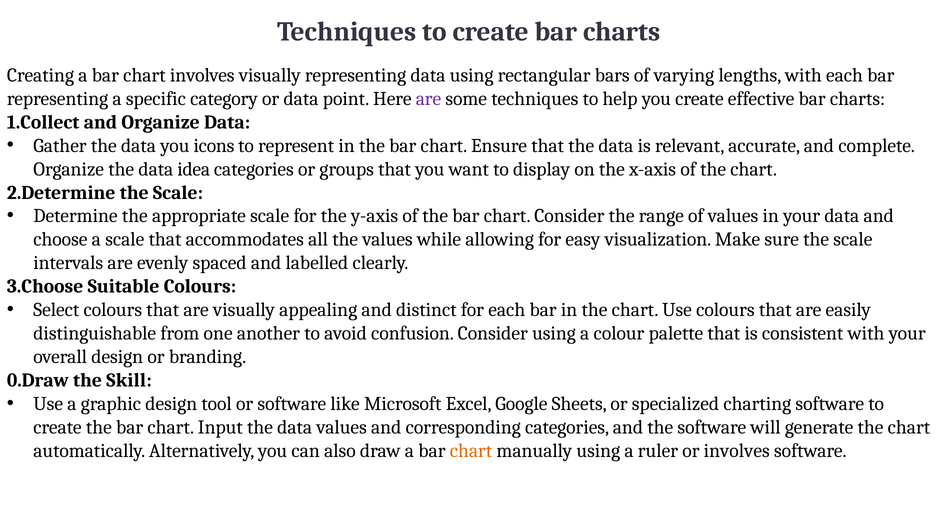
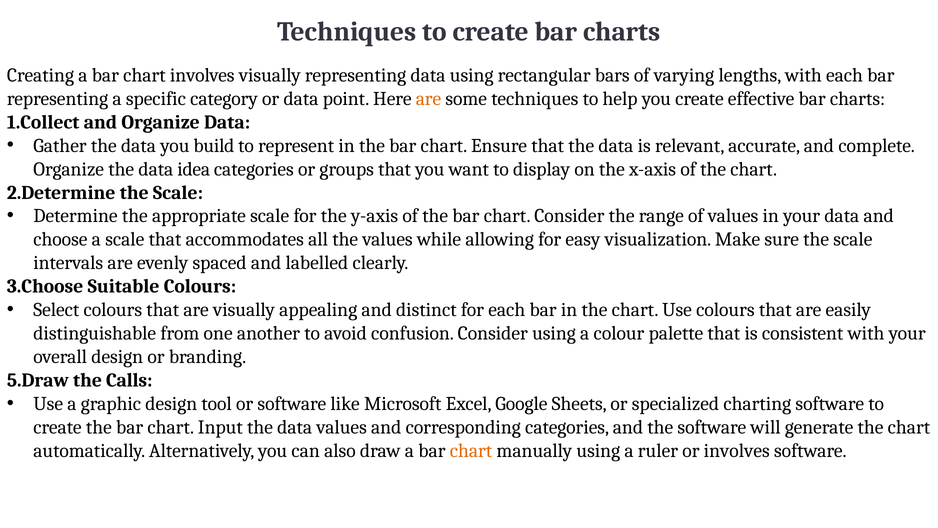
are at (428, 99) colour: purple -> orange
icons: icons -> build
0.Draw: 0.Draw -> 5.Draw
Skill: Skill -> Calls
